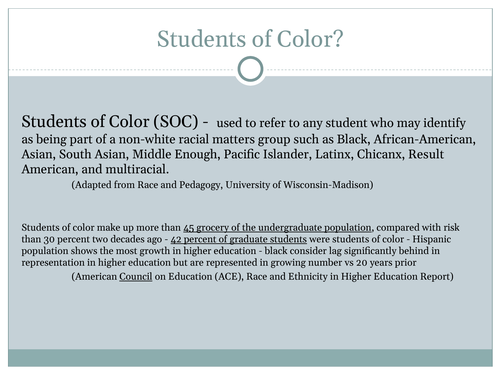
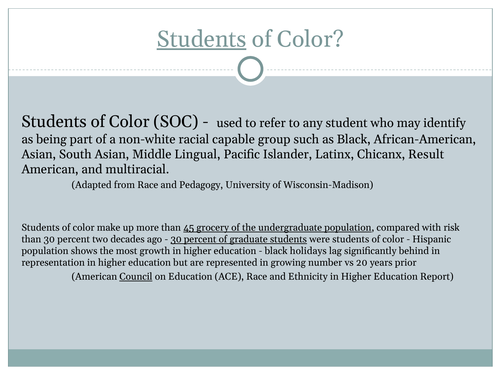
Students at (202, 39) underline: none -> present
matters: matters -> capable
Enough: Enough -> Lingual
42 at (176, 240): 42 -> 30
consider: consider -> holidays
